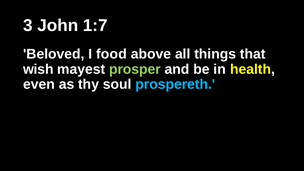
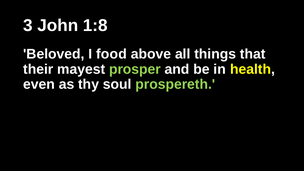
1:7: 1:7 -> 1:8
wish: wish -> their
prospereth colour: light blue -> light green
